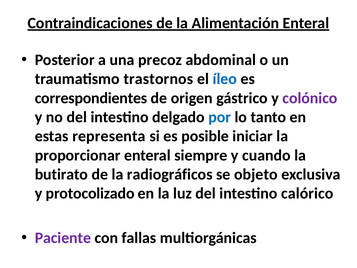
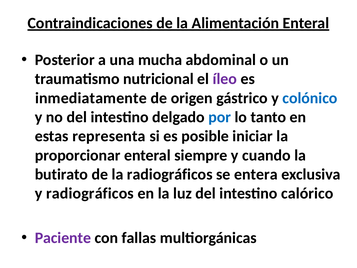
precoz: precoz -> mucha
trastornos: trastornos -> nutricional
íleo colour: blue -> purple
correspondientes: correspondientes -> inmediatamente
colónico colour: purple -> blue
objeto: objeto -> entera
y protocolizado: protocolizado -> radiográficos
